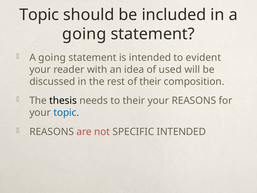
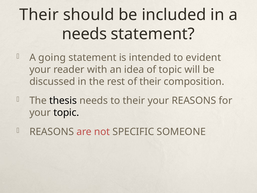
Topic at (39, 15): Topic -> Their
going at (84, 34): going -> needs
of used: used -> topic
topic at (66, 112) colour: blue -> black
SPECIFIC INTENDED: INTENDED -> SOMEONE
